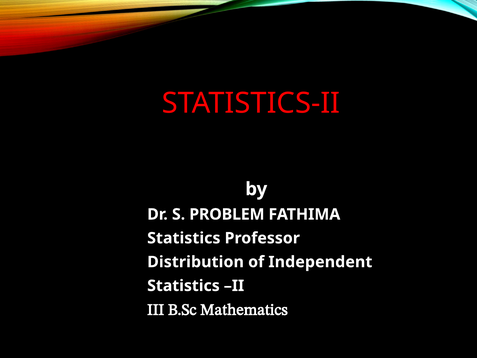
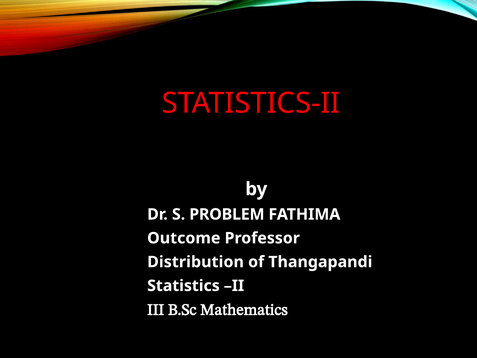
Statistics at (184, 238): Statistics -> Outcome
Independent: Independent -> Thangapandi
